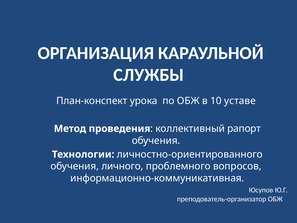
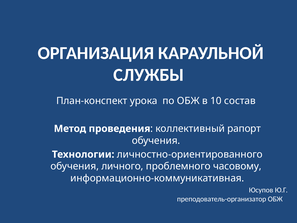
уставе: уставе -> состав
вопросов: вопросов -> часовому
